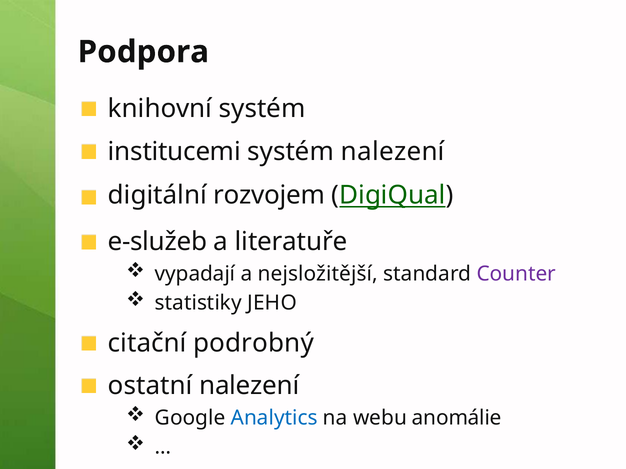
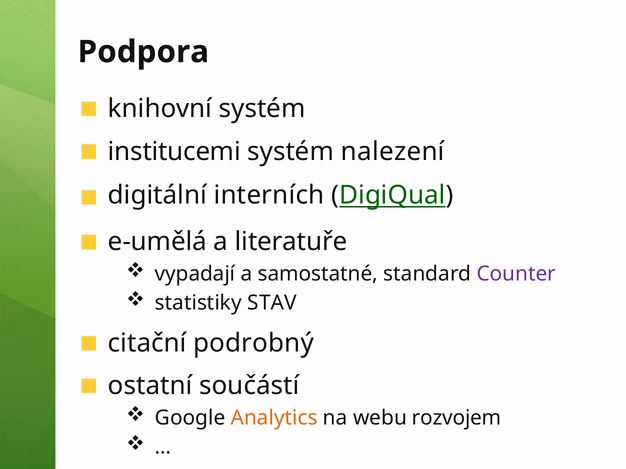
rozvojem: rozvojem -> interních
e-služeb: e-služeb -> e-umělá
nejsložitější: nejsložitější -> samostatné
JEHO: JEHO -> STAV
ostatní nalezení: nalezení -> součástí
Analytics colour: blue -> orange
anomálie: anomálie -> rozvojem
